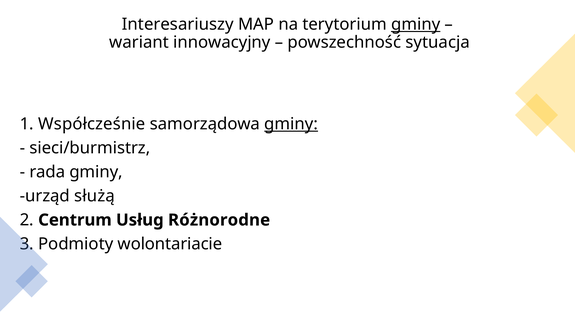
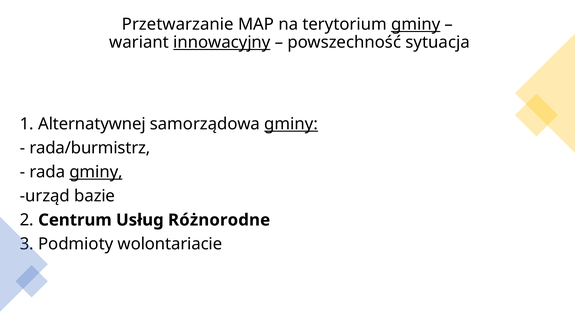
Interesariuszy: Interesariuszy -> Przetwarzanie
innowacyjny underline: none -> present
Współcześnie: Współcześnie -> Alternatywnej
sieci/burmistrz: sieci/burmistrz -> rada/burmistrz
gminy at (96, 172) underline: none -> present
służą: służą -> bazie
